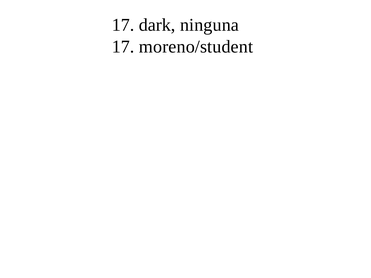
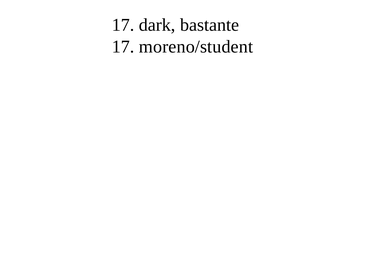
ninguna: ninguna -> bastante
